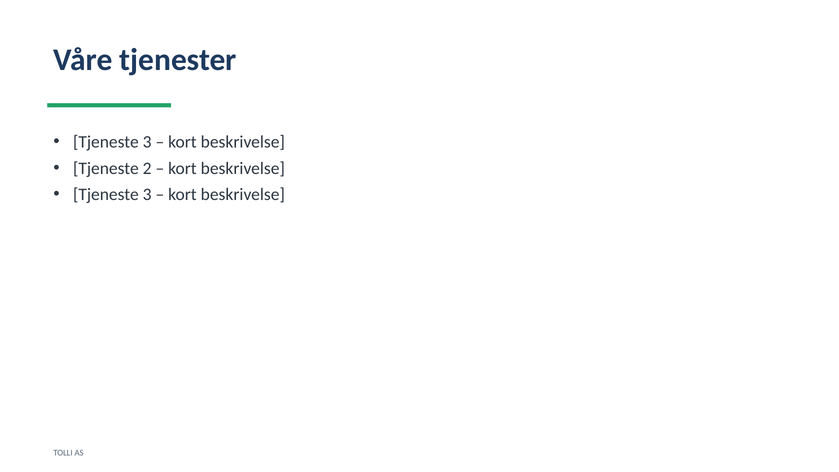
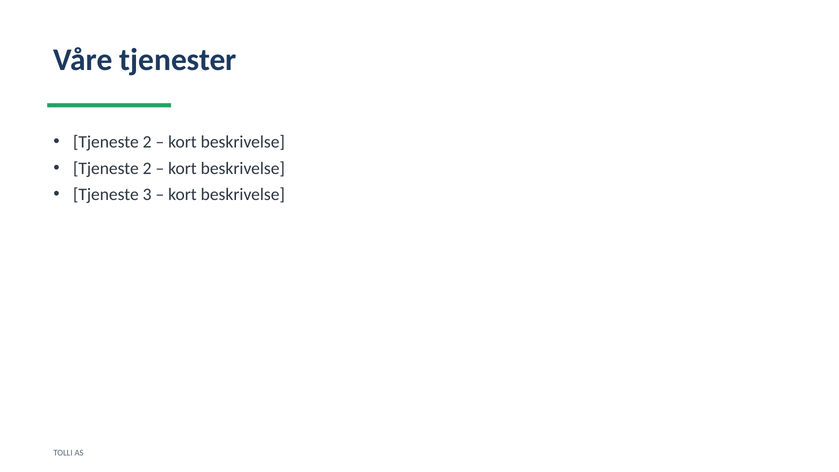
3 at (147, 142): 3 -> 2
